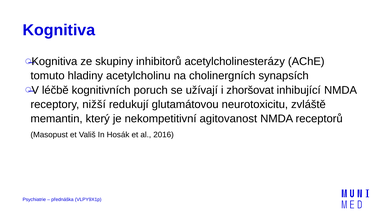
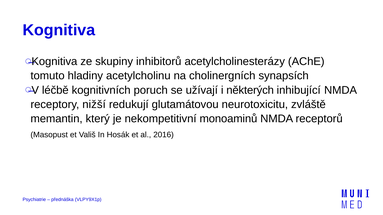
zhoršovat: zhoršovat -> některých
agitovanost: agitovanost -> monoaminů
